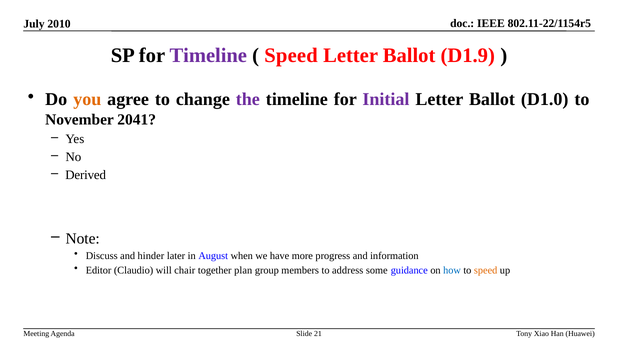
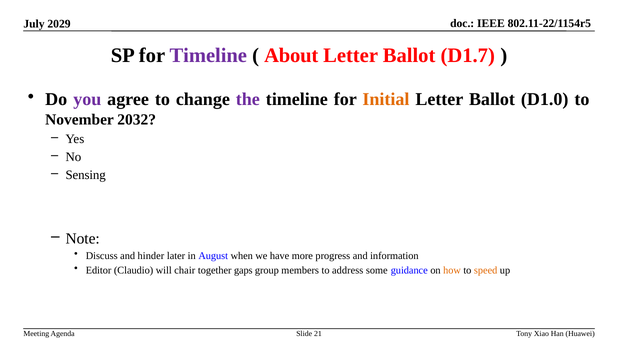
2010: 2010 -> 2029
Speed at (291, 56): Speed -> About
D1.9: D1.9 -> D1.7
you colour: orange -> purple
Initial colour: purple -> orange
2041: 2041 -> 2032
Derived: Derived -> Sensing
plan: plan -> gaps
how colour: blue -> orange
